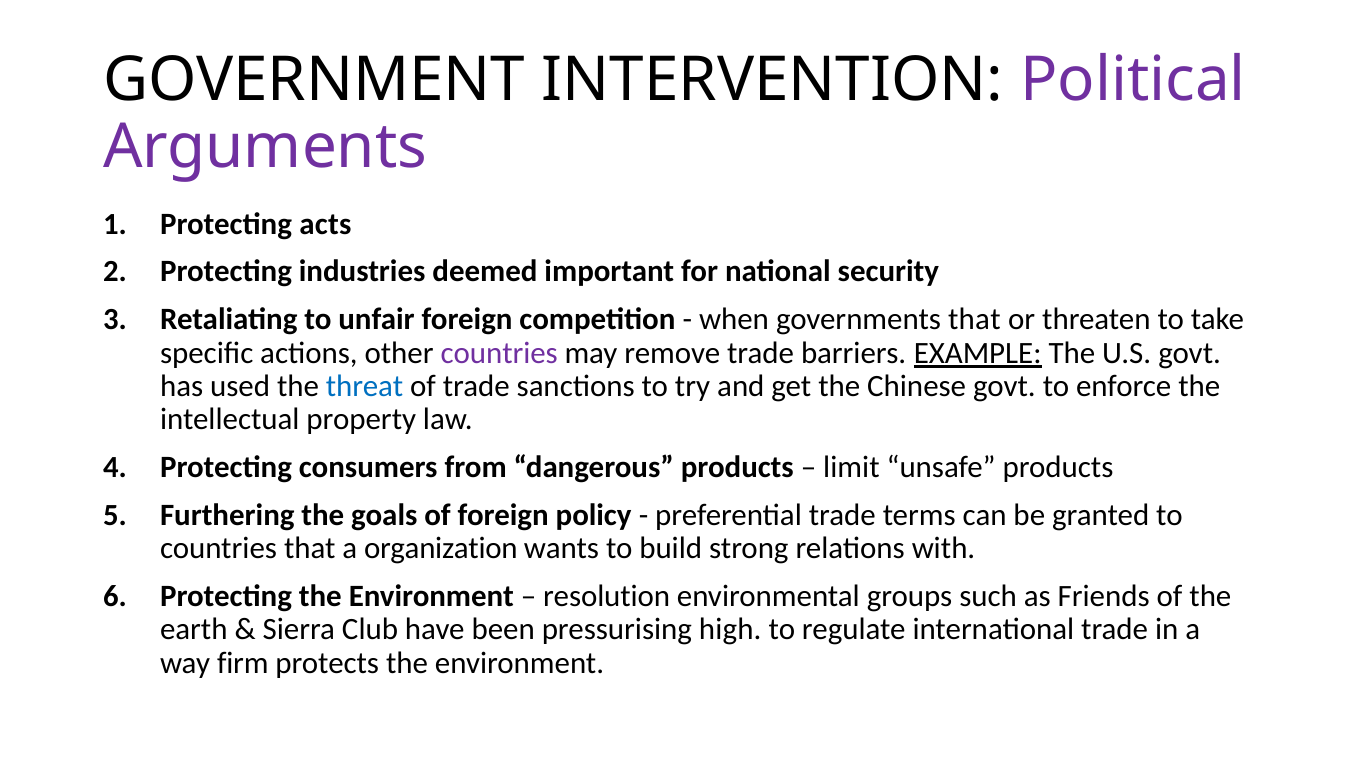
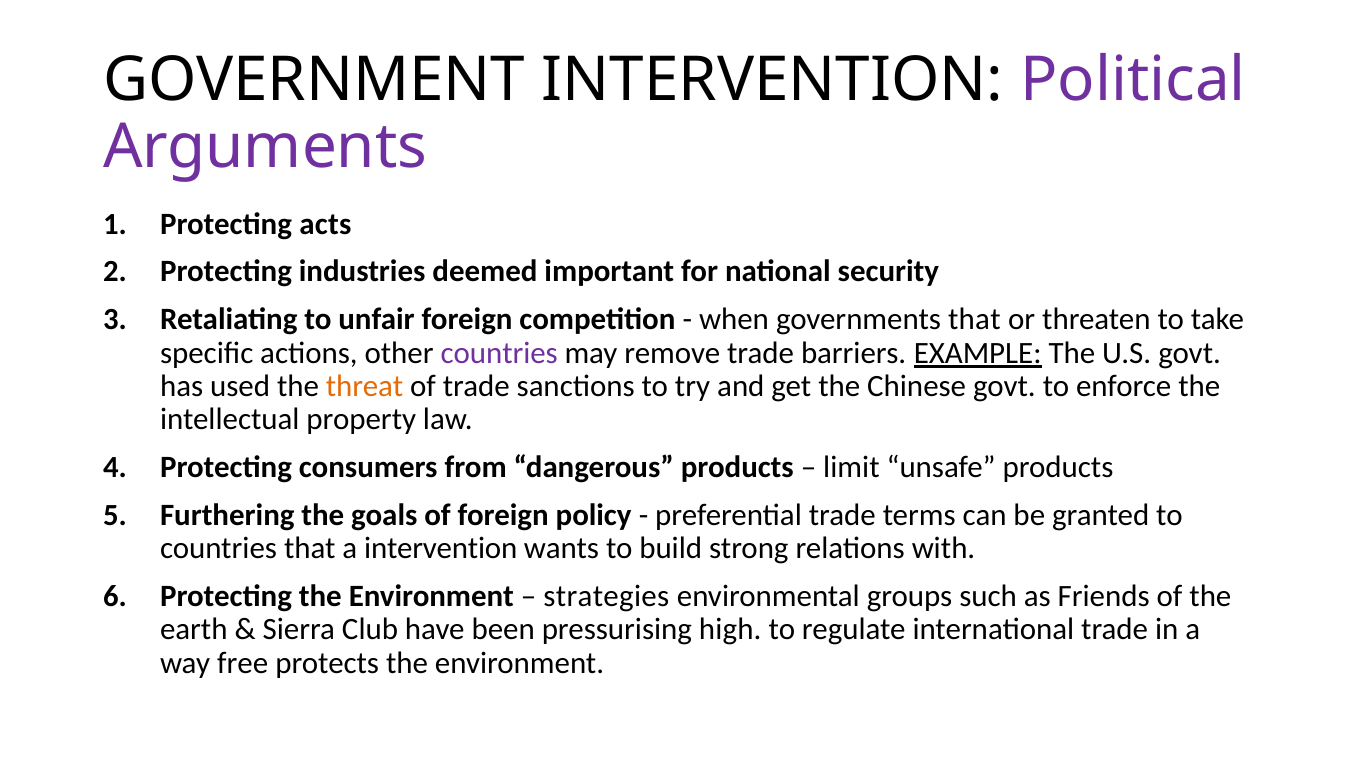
threat colour: blue -> orange
a organization: organization -> intervention
resolution: resolution -> strategies
firm: firm -> free
